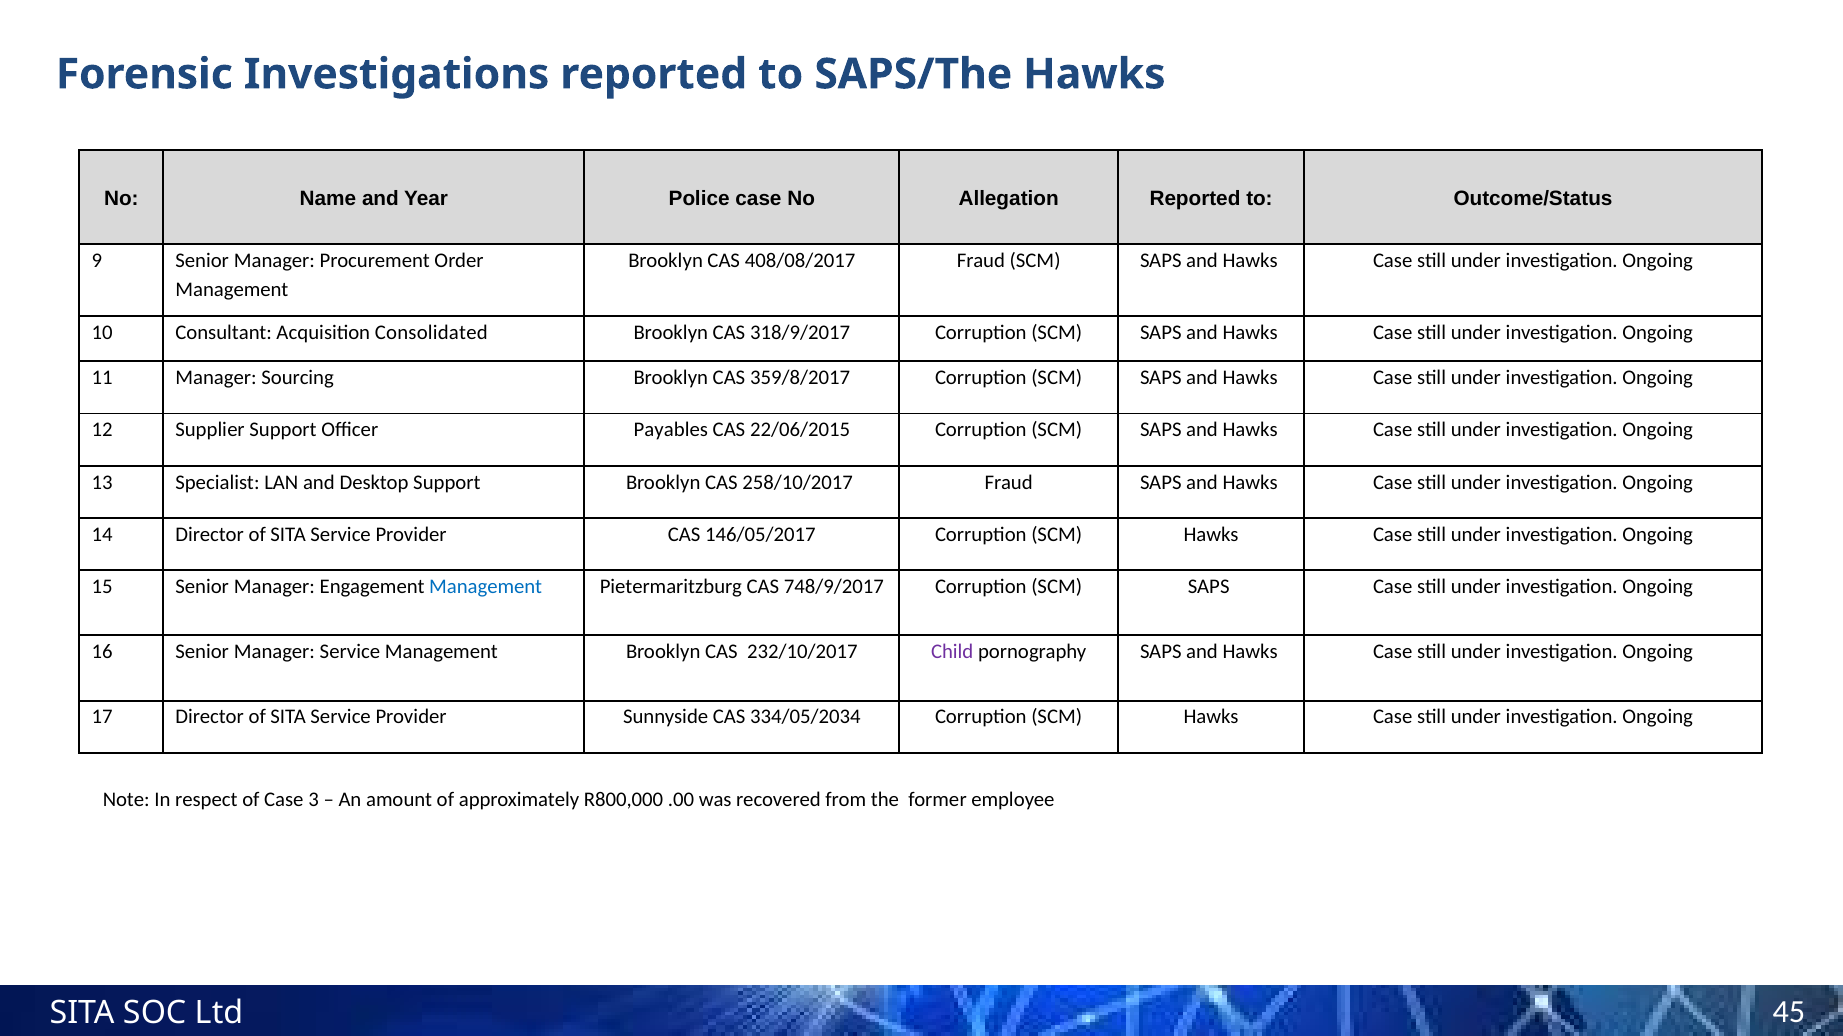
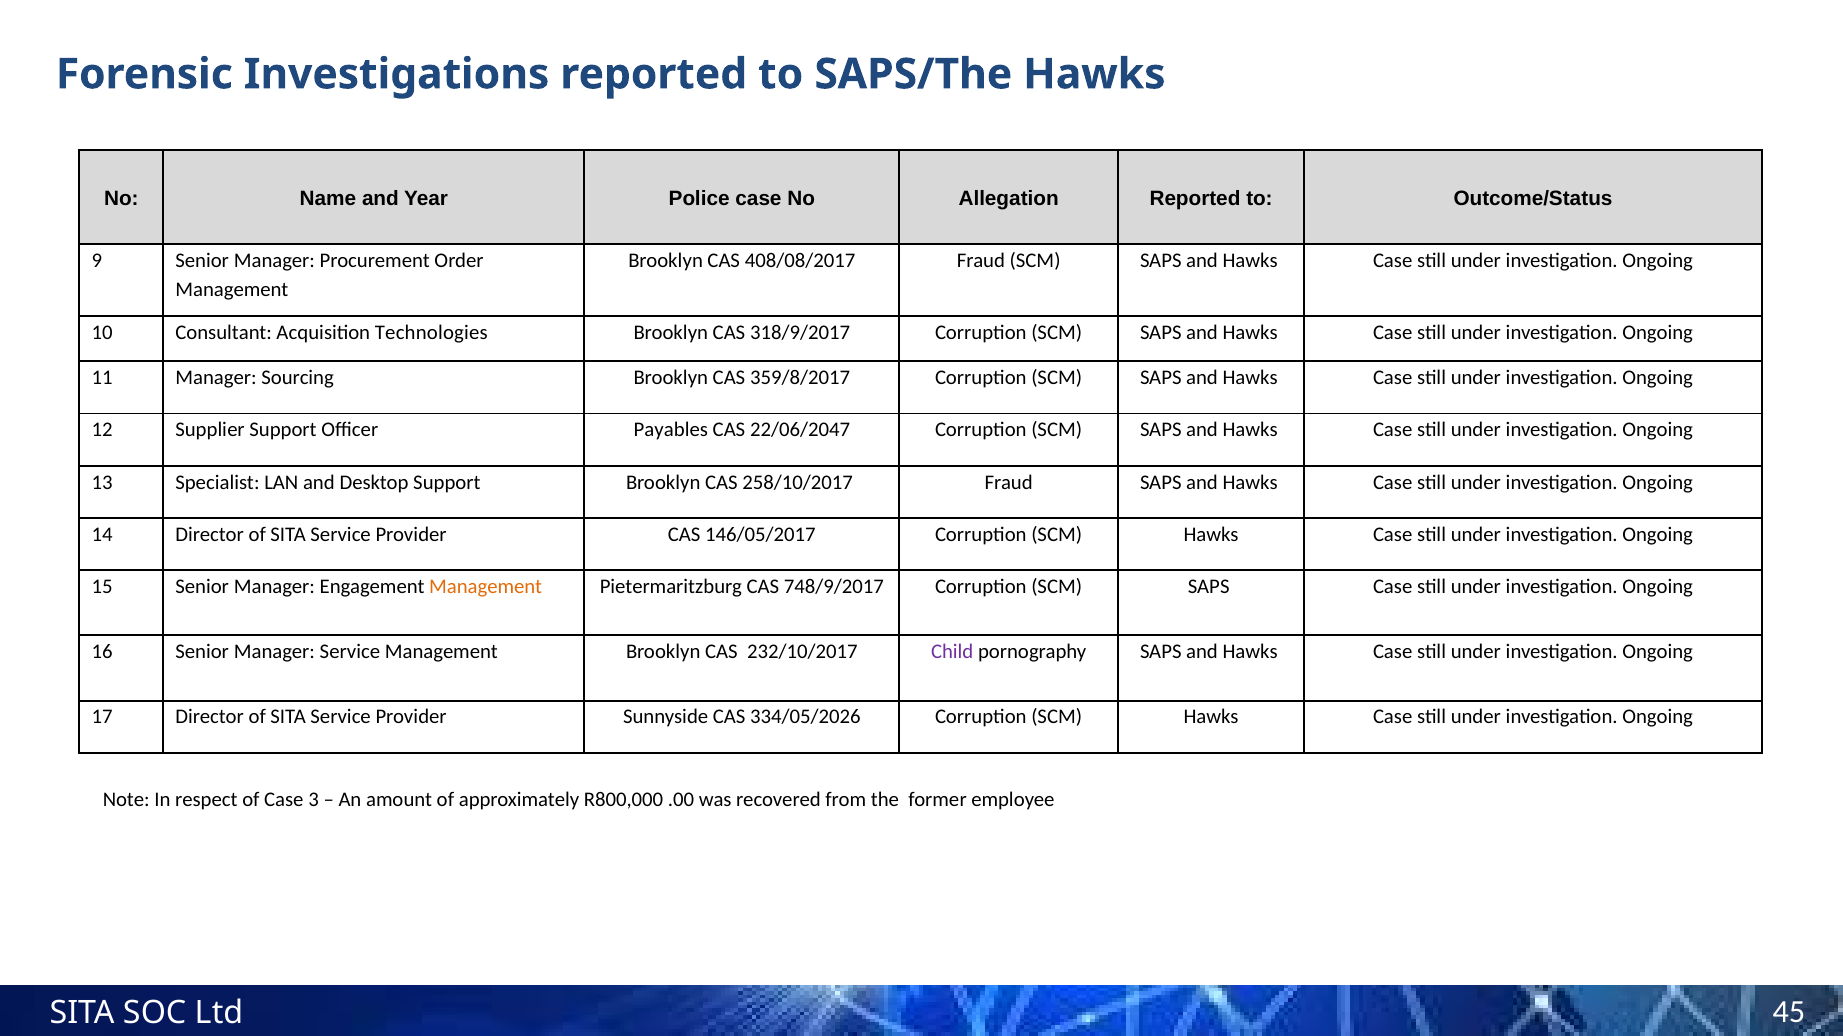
Consolidated: Consolidated -> Technologies
22/06/2015: 22/06/2015 -> 22/06/2047
Management at (486, 587) colour: blue -> orange
334/05/2034: 334/05/2034 -> 334/05/2026
